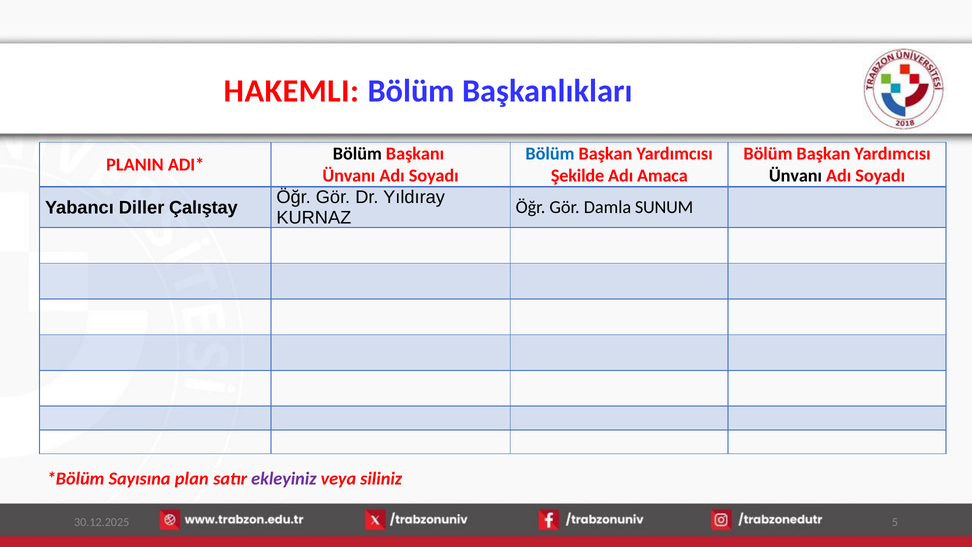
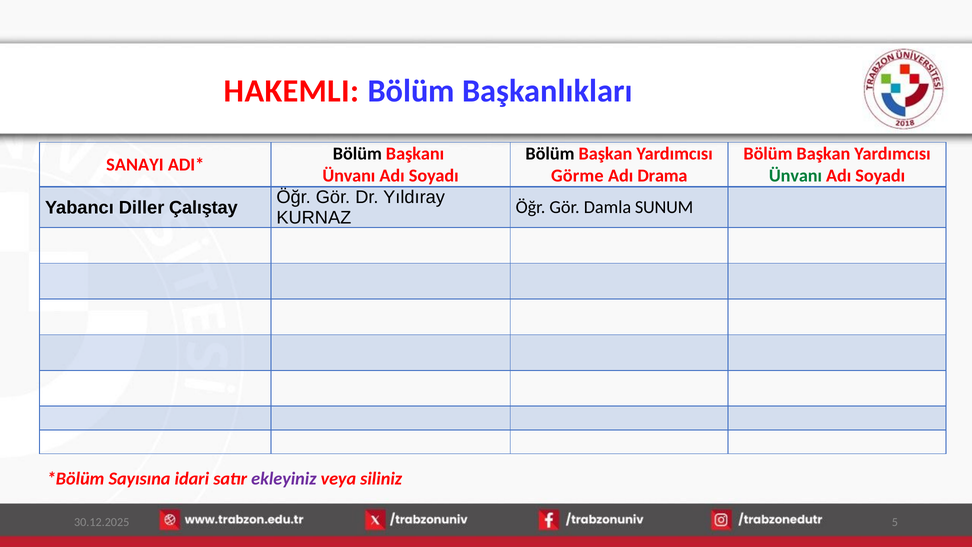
Bölüm at (550, 154) colour: blue -> black
PLANIN: PLANIN -> SANAYI
Şekilde: Şekilde -> Görme
Amaca: Amaca -> Drama
Ünvanı at (795, 176) colour: black -> green
plan: plan -> idari
